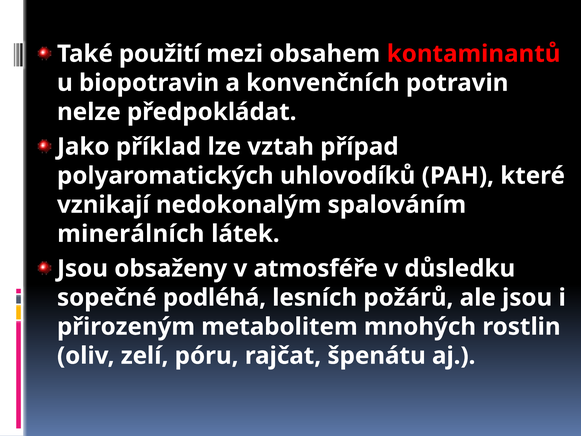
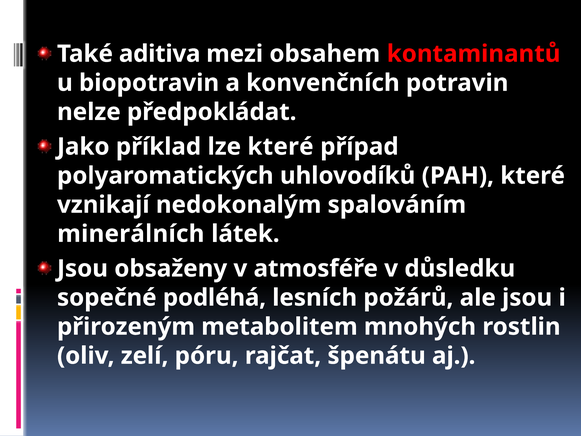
použití: použití -> aditiva
lze vztah: vztah -> které
